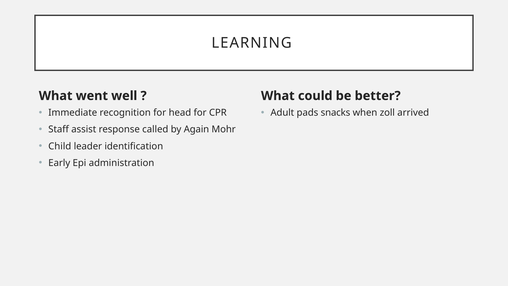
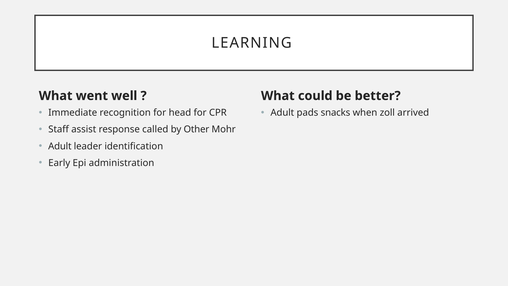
Again: Again -> Other
Child at (60, 146): Child -> Adult
